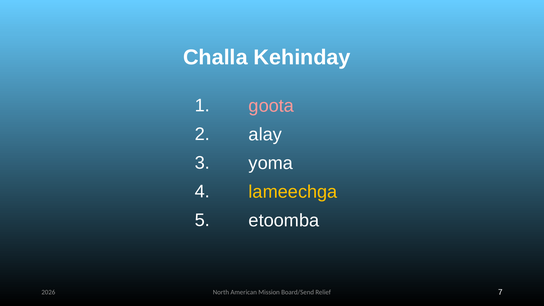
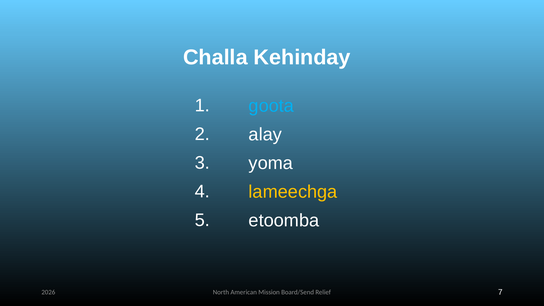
goota colour: pink -> light blue
